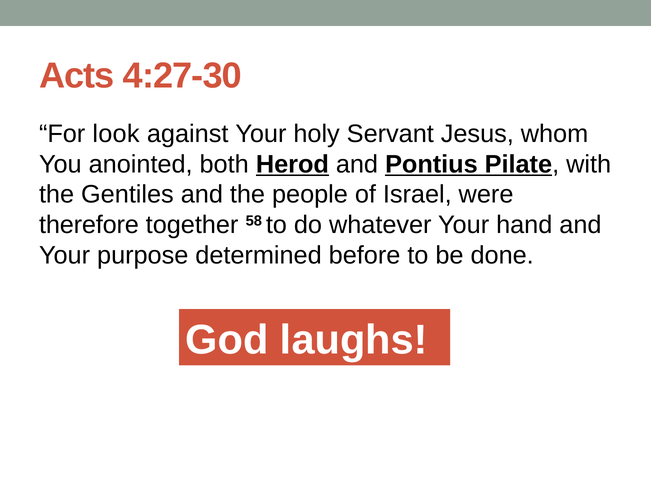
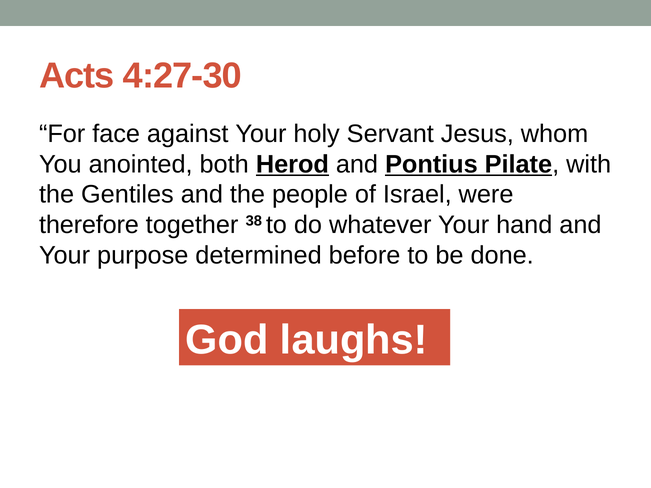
look: look -> face
58: 58 -> 38
